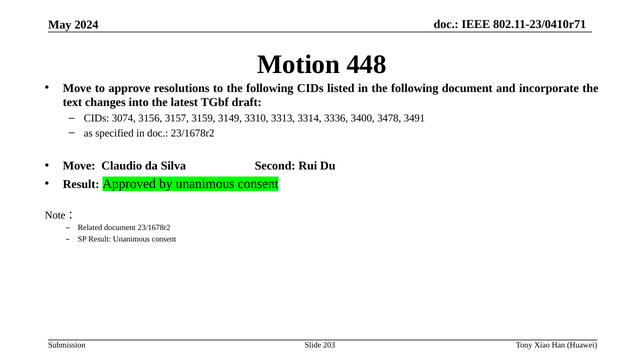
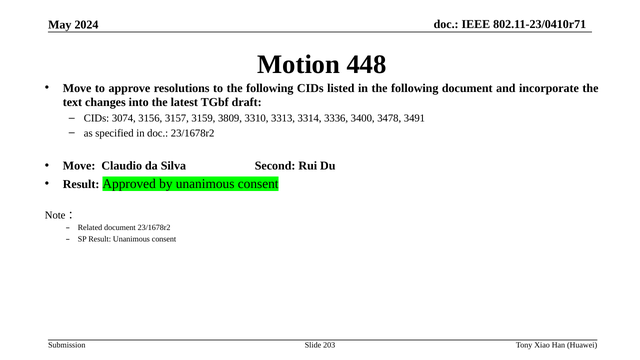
3149: 3149 -> 3809
